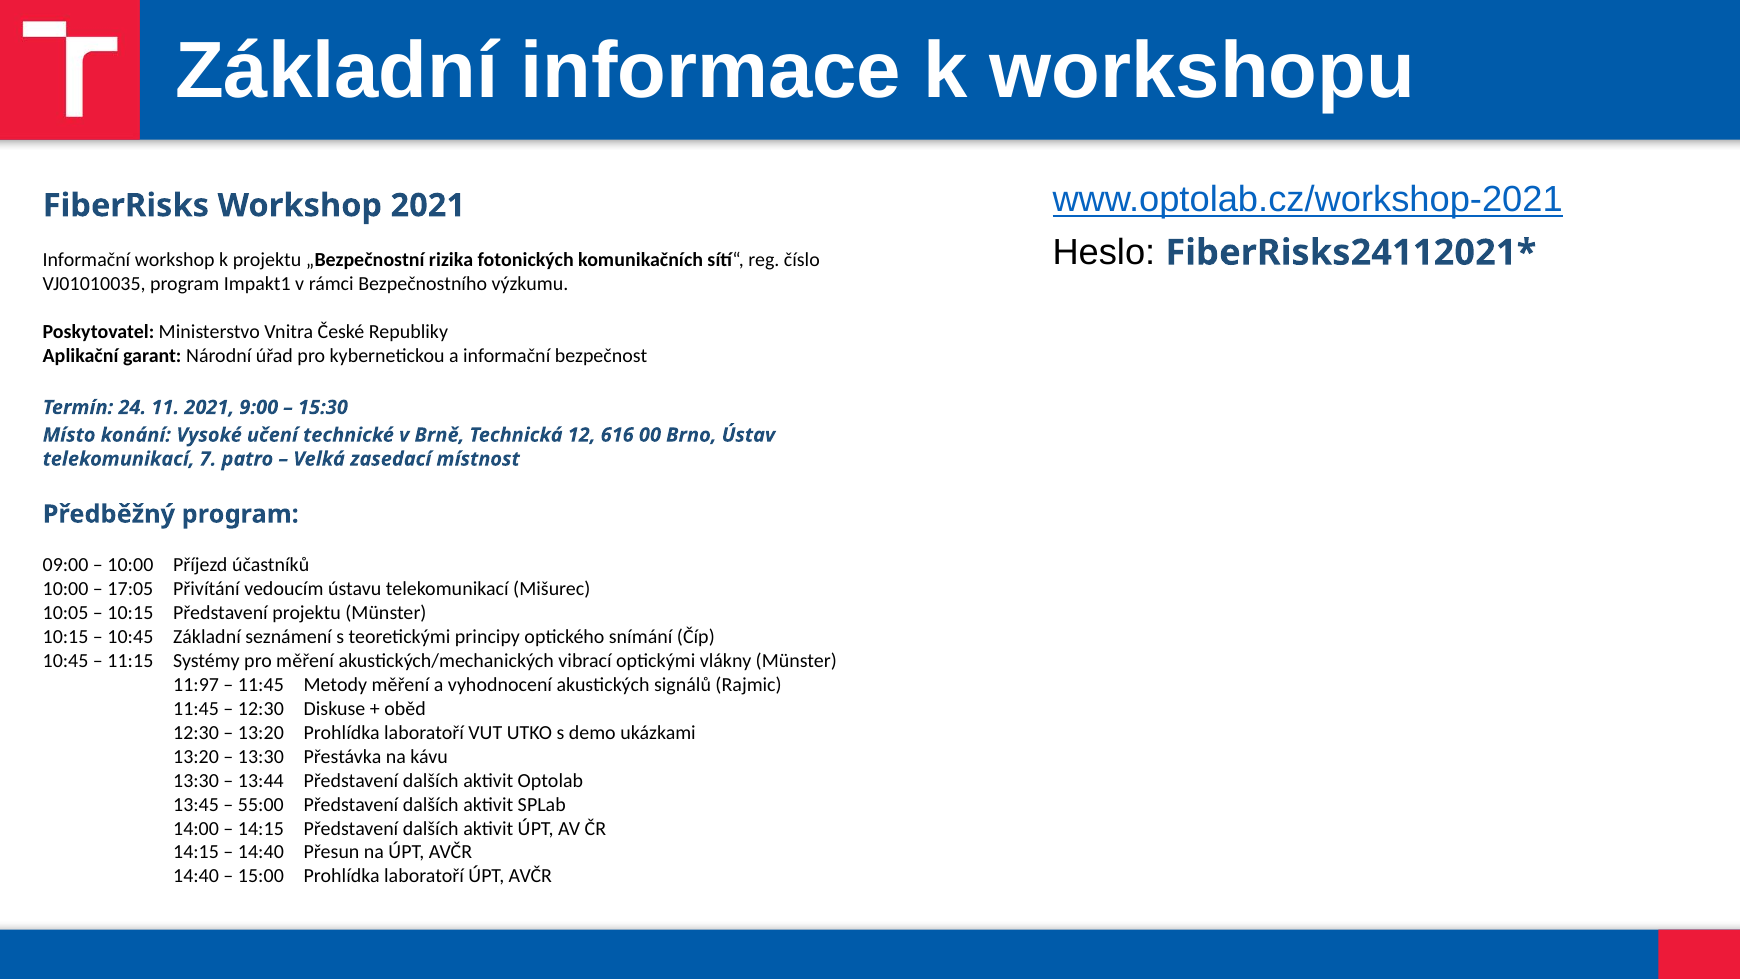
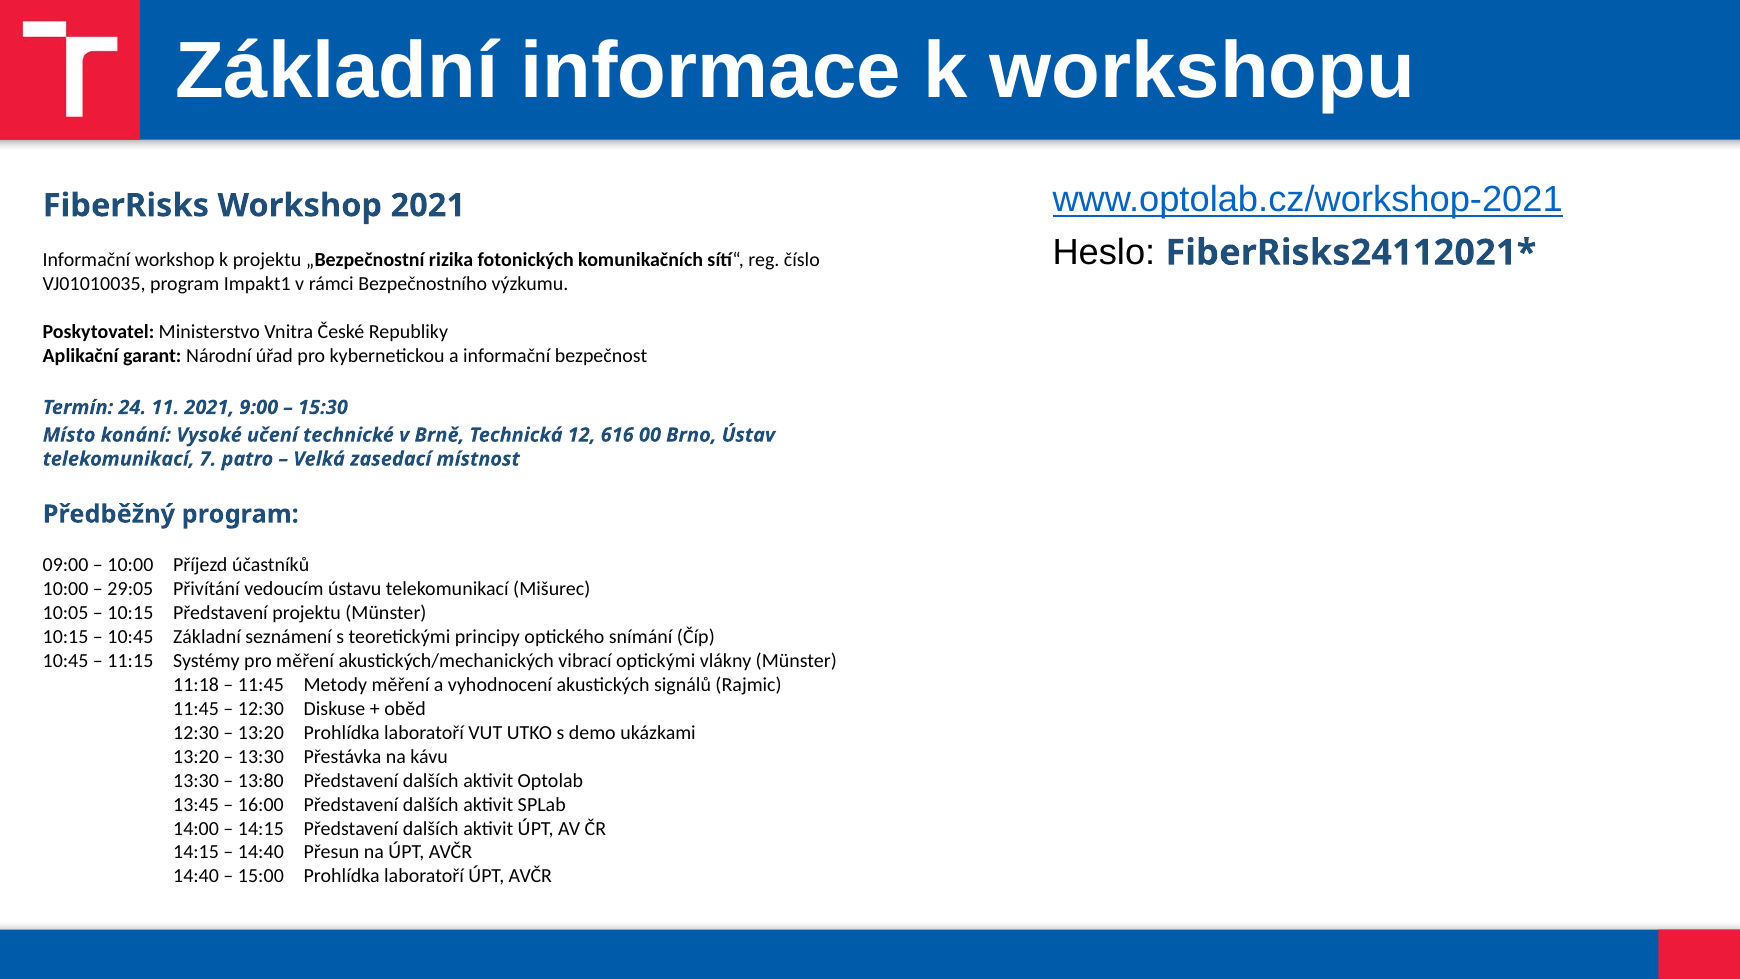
17:05: 17:05 -> 29:05
11:97: 11:97 -> 11:18
13:44: 13:44 -> 13:80
55:00: 55:00 -> 16:00
